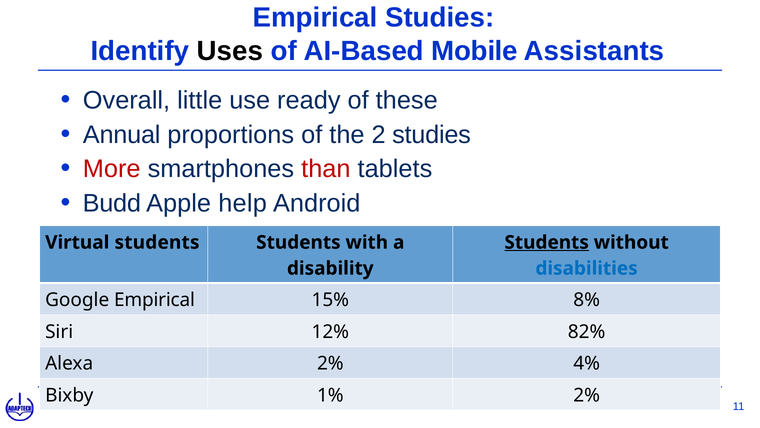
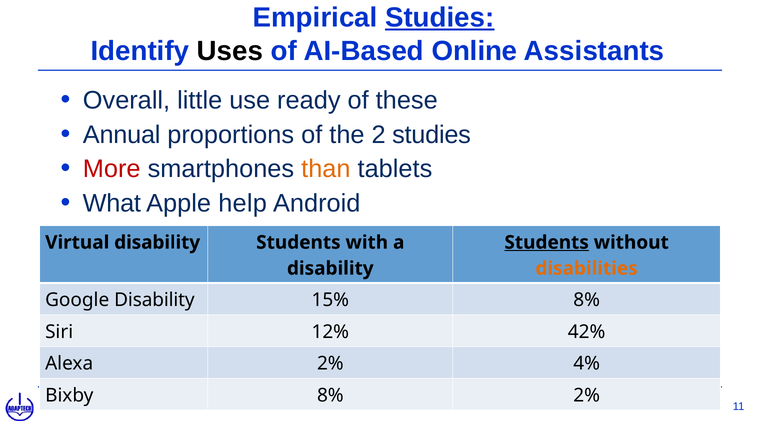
Studies at (440, 18) underline: none -> present
Mobile: Mobile -> Online
than colour: red -> orange
Budd: Budd -> What
Virtual students: students -> disability
disabilities colour: blue -> orange
Google Empirical: Empirical -> Disability
82%: 82% -> 42%
Bixby 1%: 1% -> 8%
